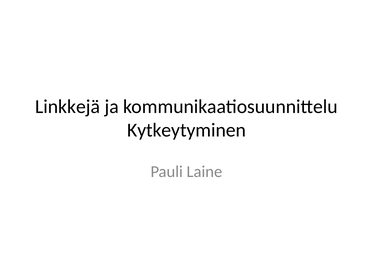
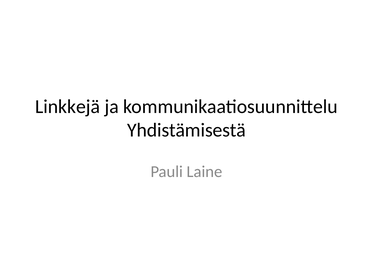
Kytkeytyminen: Kytkeytyminen -> Yhdistämisestä
